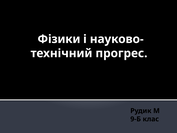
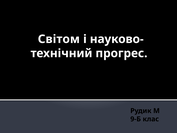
Фізики: Фізики -> Світом
